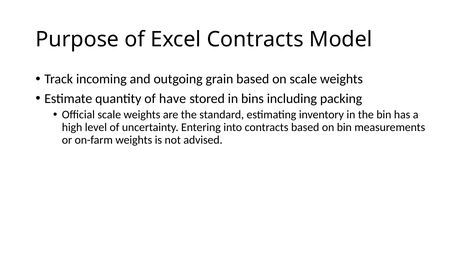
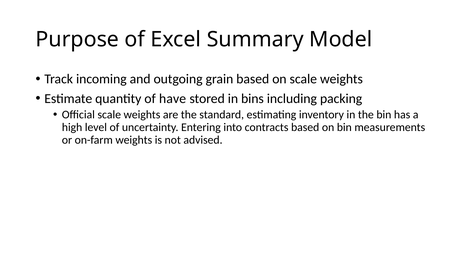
Excel Contracts: Contracts -> Summary
